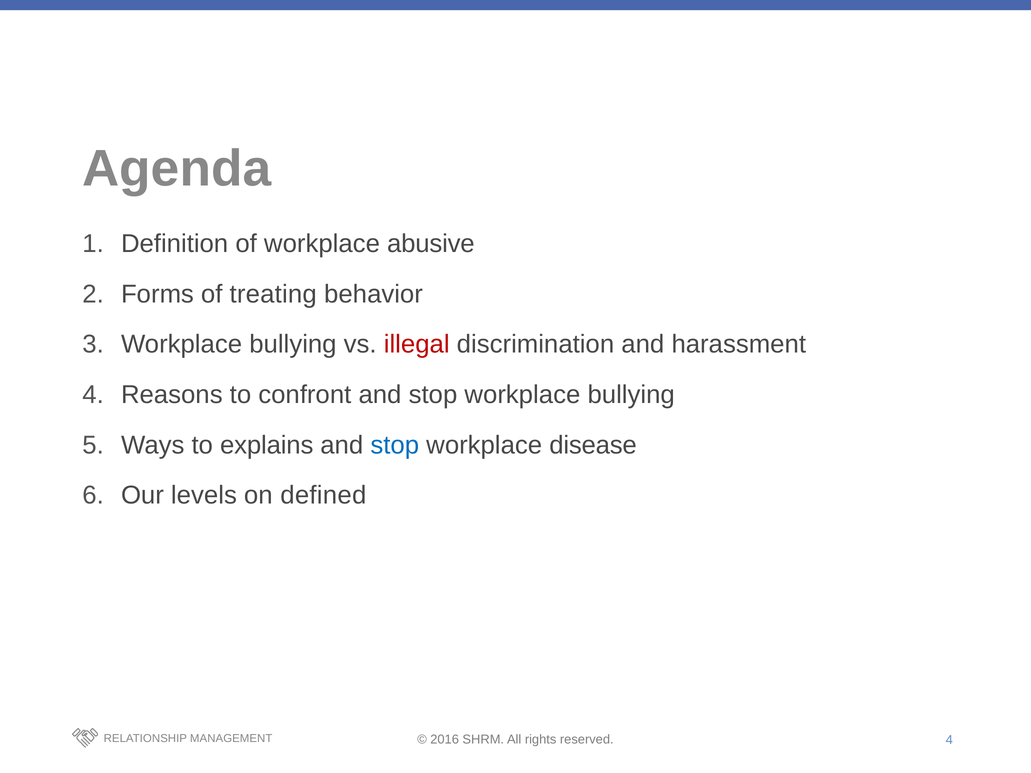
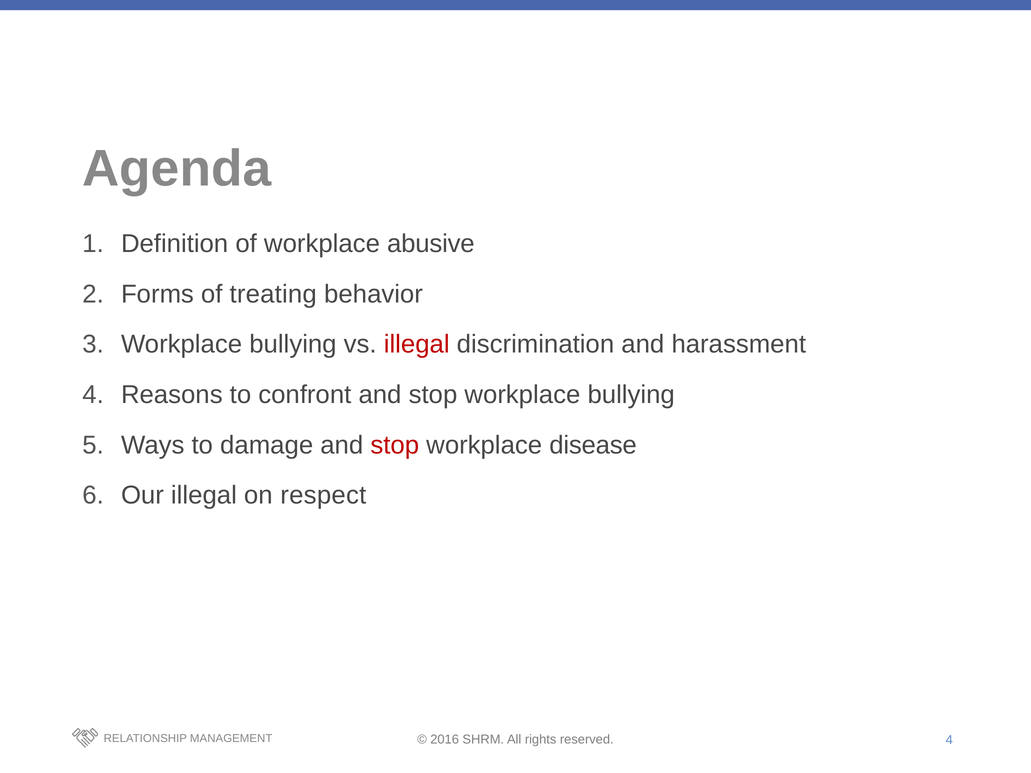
explains: explains -> damage
stop at (395, 445) colour: blue -> red
Our levels: levels -> illegal
defined: defined -> respect
